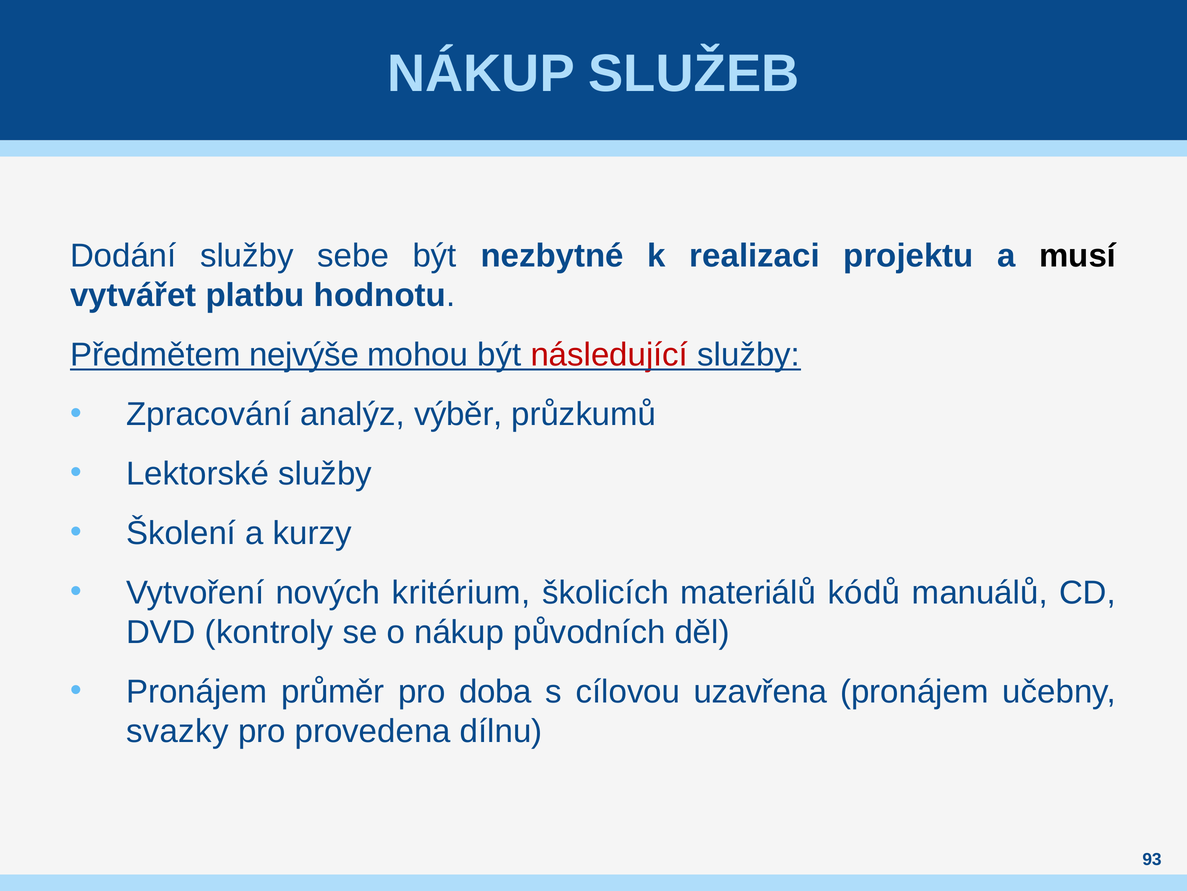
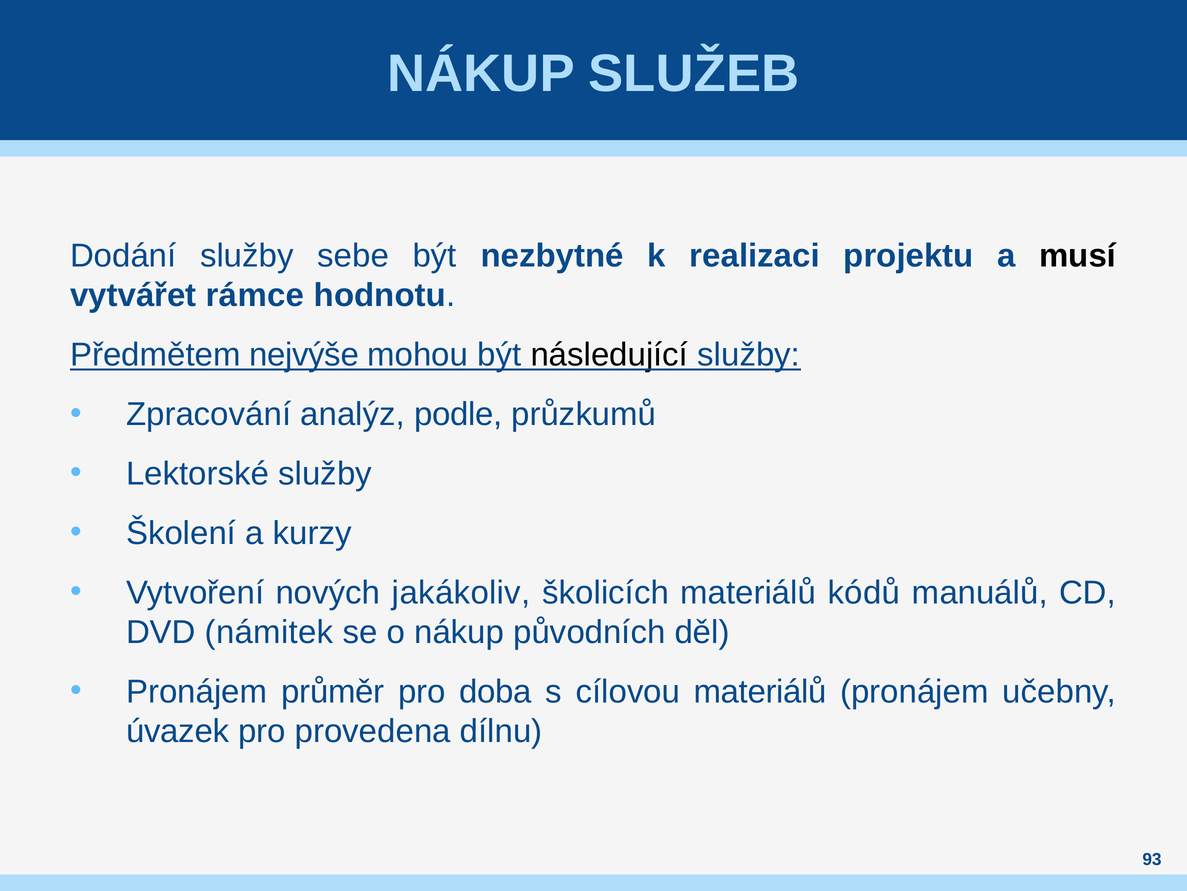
platbu: platbu -> rámce
následující colour: red -> black
výběr: výběr -> podle
kritérium: kritérium -> jakákoliv
kontroly: kontroly -> námitek
cílovou uzavřena: uzavřena -> materiálů
svazky: svazky -> úvazek
